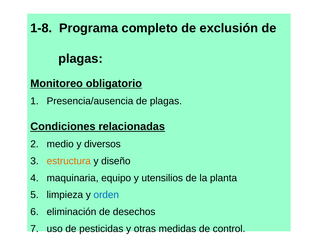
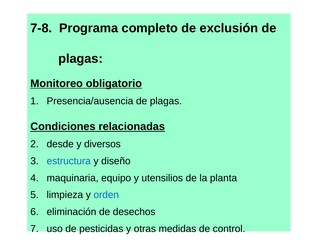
1-8: 1-8 -> 7-8
medio: medio -> desde
estructura colour: orange -> blue
